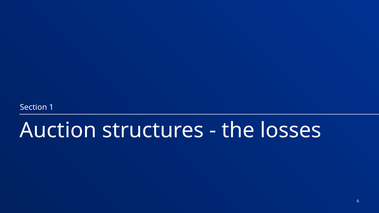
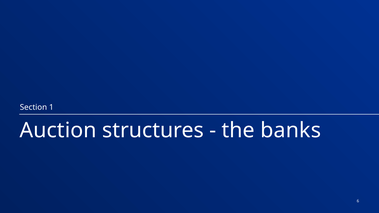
losses: losses -> banks
